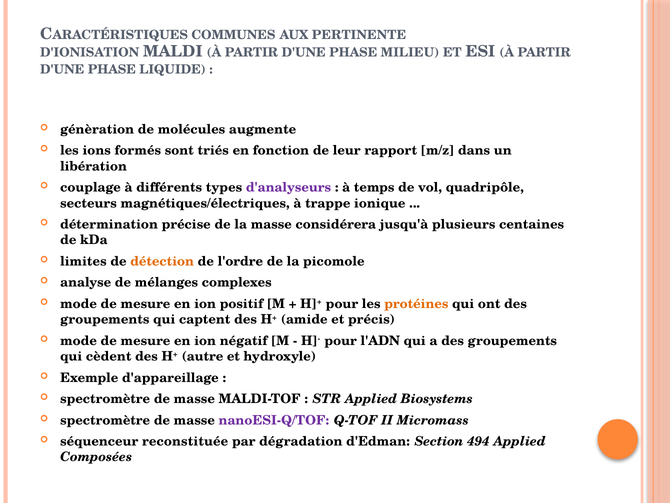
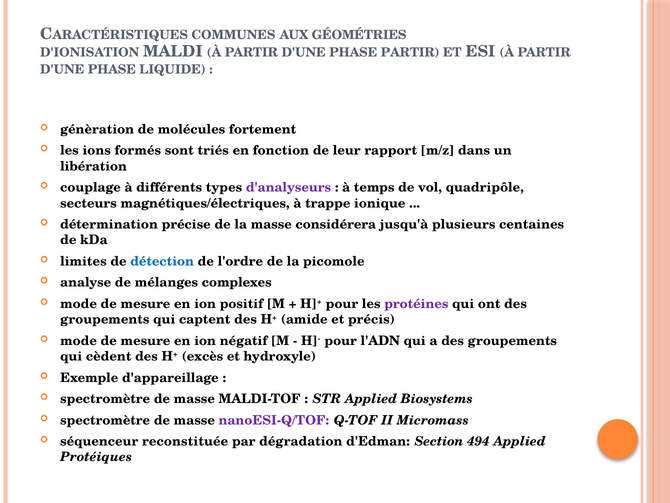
PERTINENTE: PERTINENTE -> GÉOMÉTRIES
PHASE MILIEU: MILIEU -> PARTIR
augmente: augmente -> fortement
détection colour: orange -> blue
protéines colour: orange -> purple
autre: autre -> excès
Composées: Composées -> Protéiques
